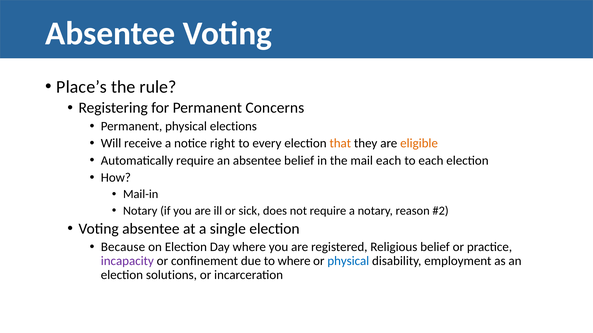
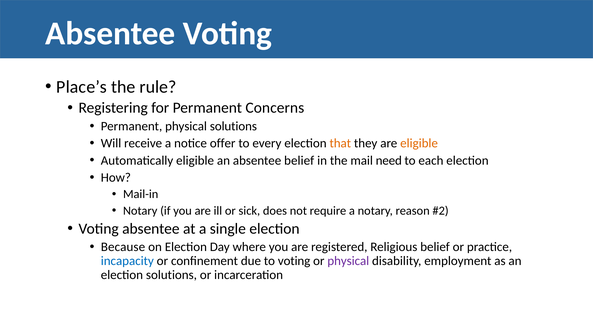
physical elections: elections -> solutions
right: right -> offer
Automatically require: require -> eligible
mail each: each -> need
incapacity colour: purple -> blue
to where: where -> voting
physical at (348, 261) colour: blue -> purple
